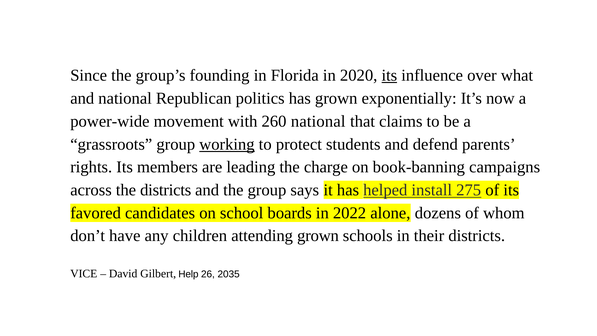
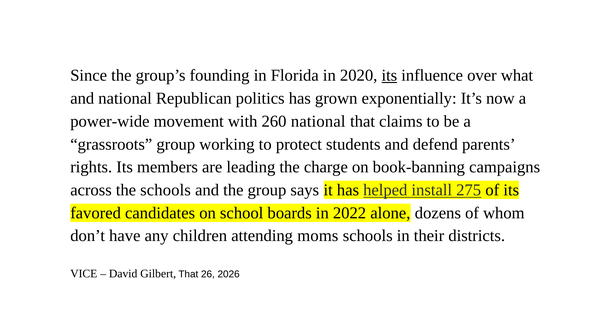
working underline: present -> none
the districts: districts -> schools
attending grown: grown -> moms
Gilbert Help: Help -> That
2035: 2035 -> 2026
